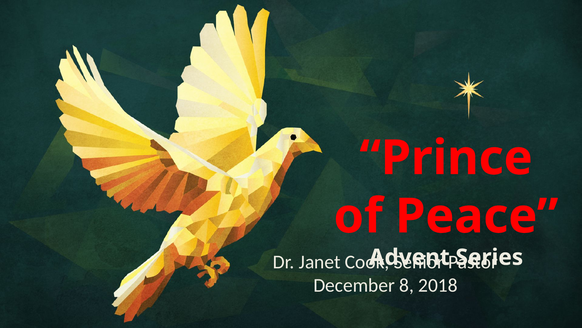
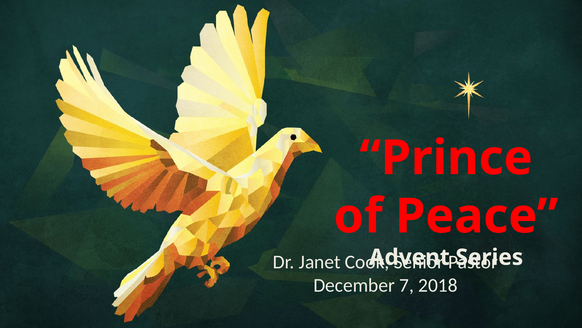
8: 8 -> 7
